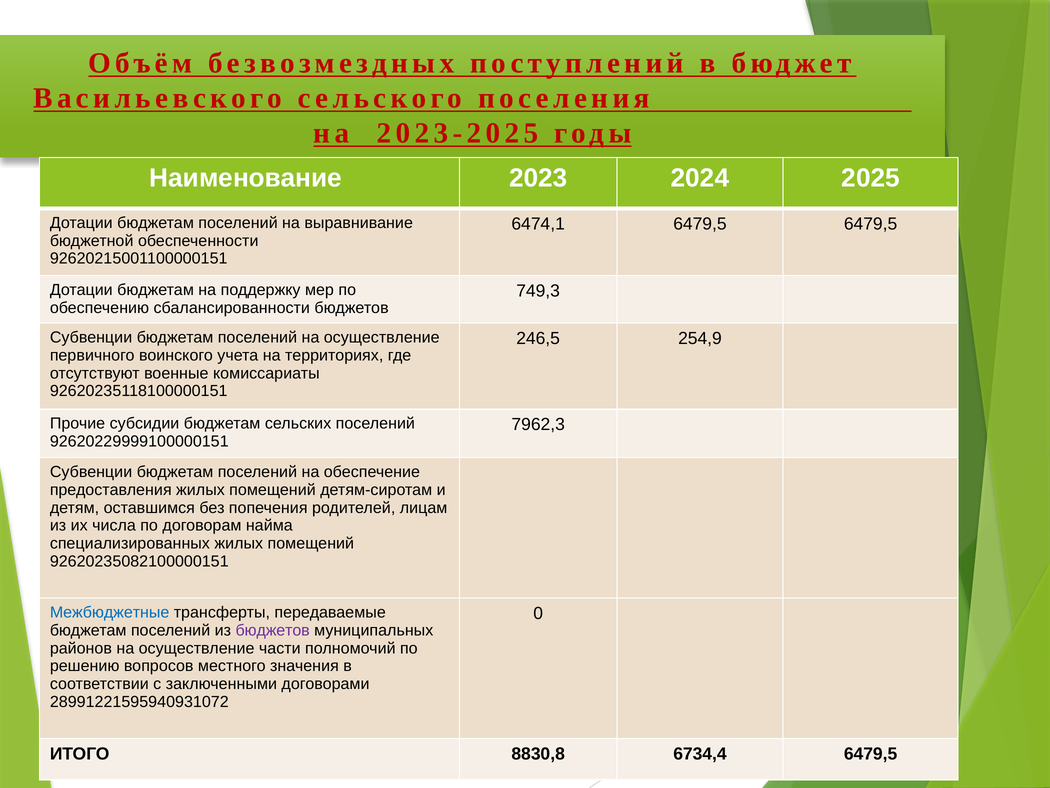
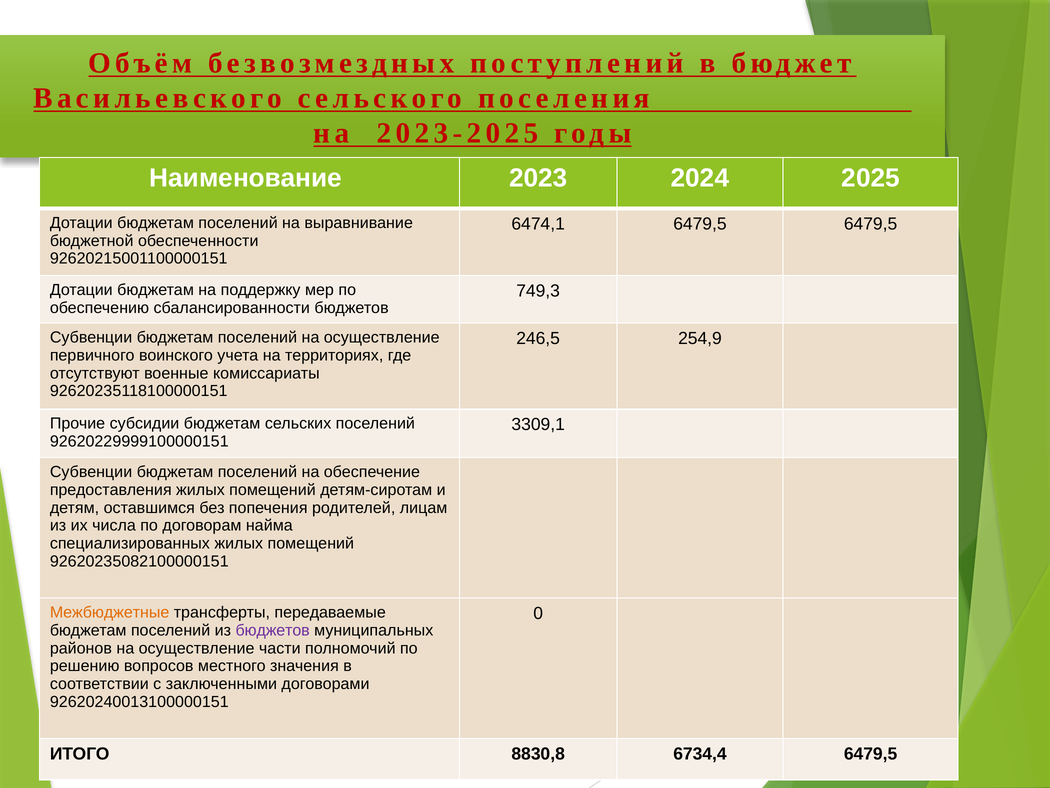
7962,3: 7962,3 -> 3309,1
Межбюджетные colour: blue -> orange
28991221595940931072: 28991221595940931072 -> 92620240013100000151
